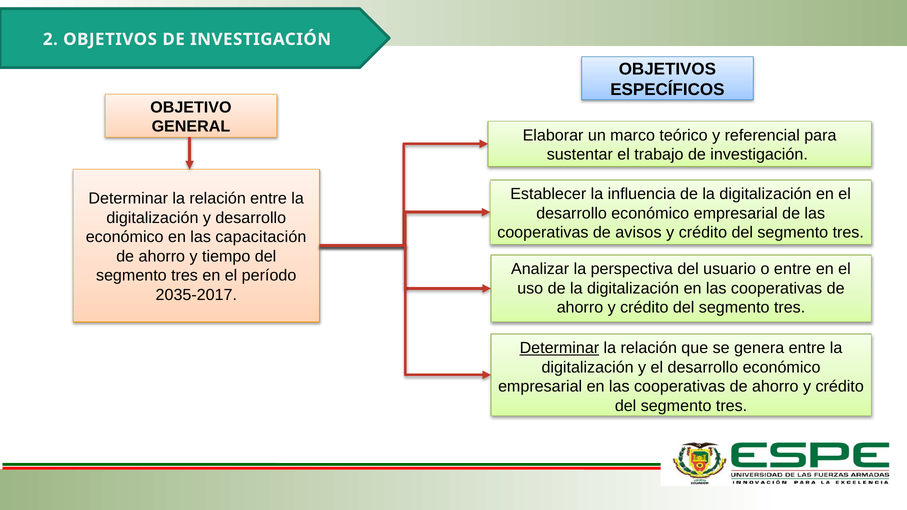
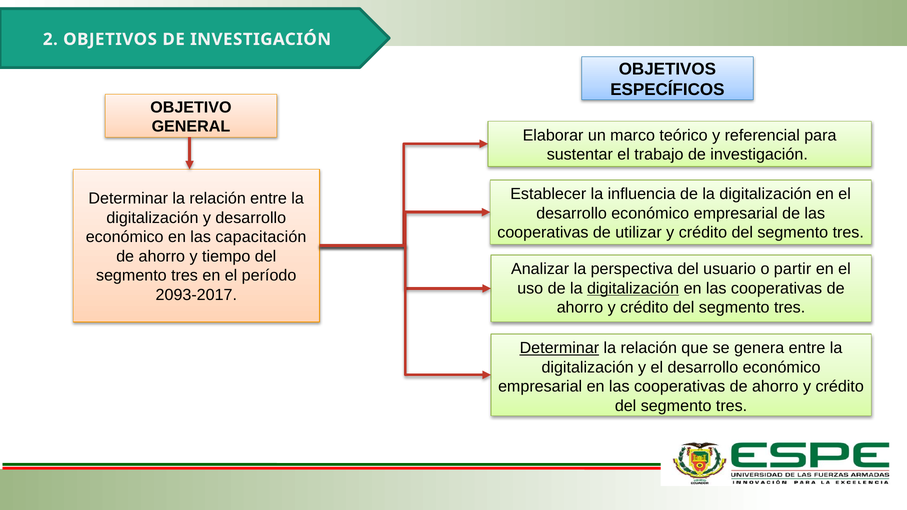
avisos: avisos -> utilizar
o entre: entre -> partir
digitalización at (633, 289) underline: none -> present
2035-2017: 2035-2017 -> 2093-2017
